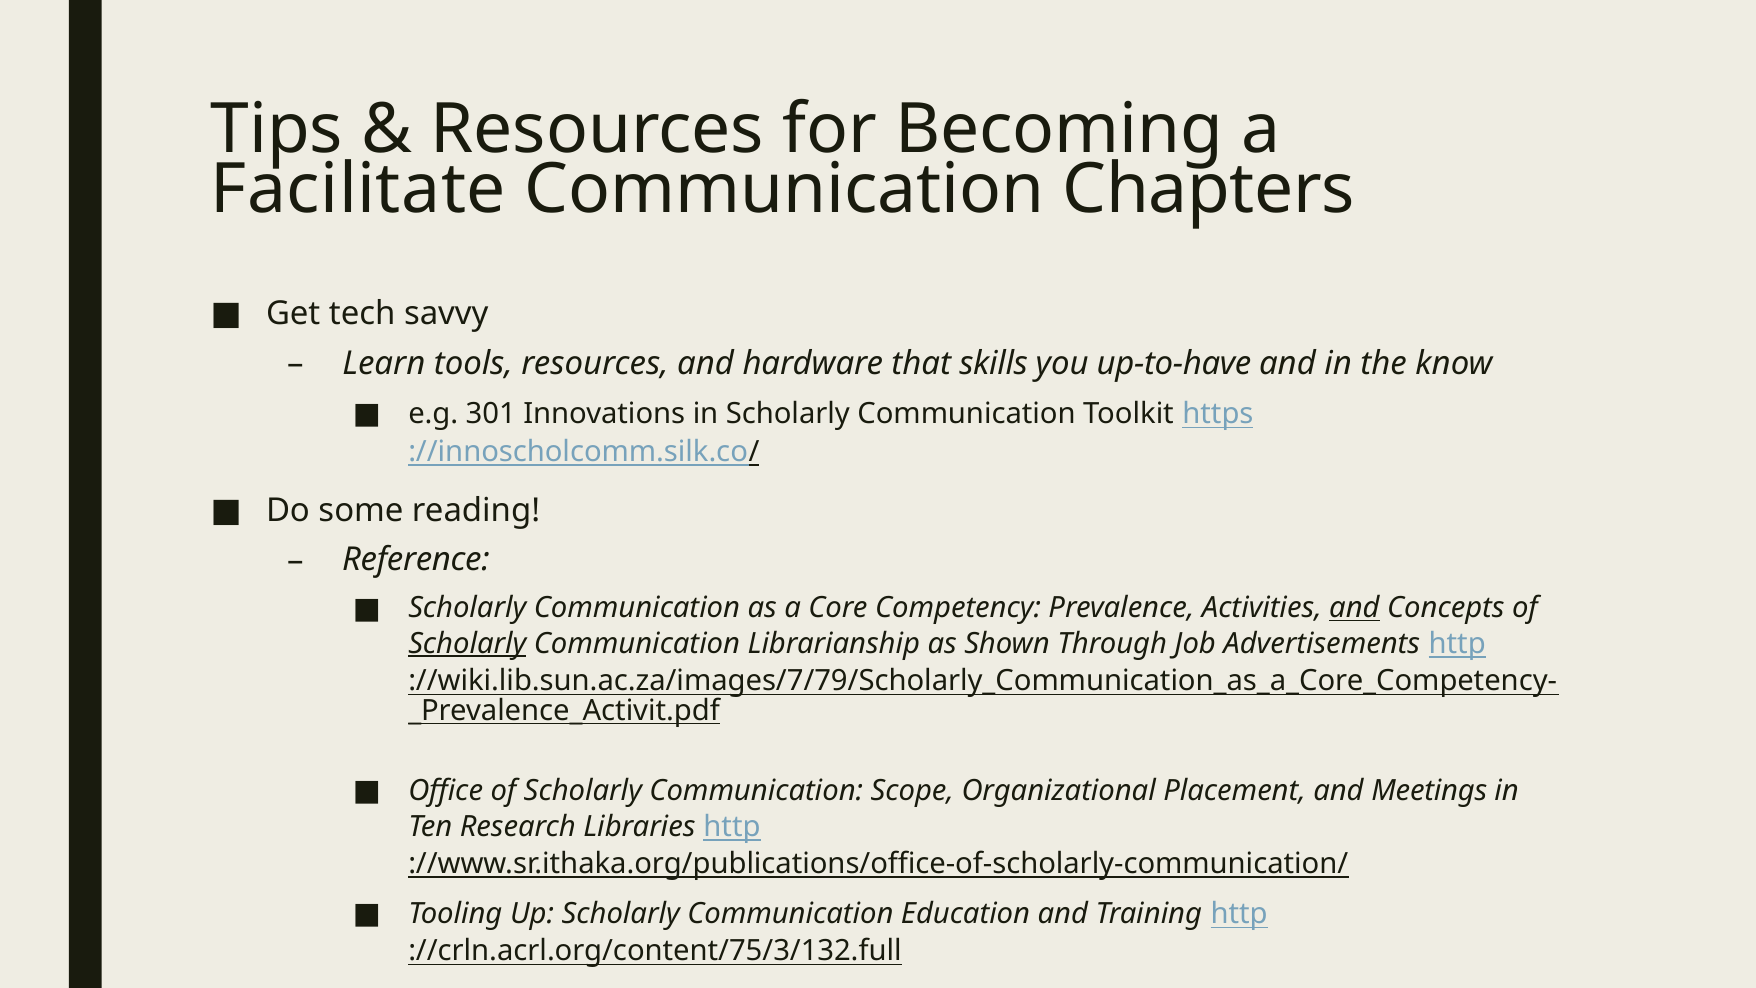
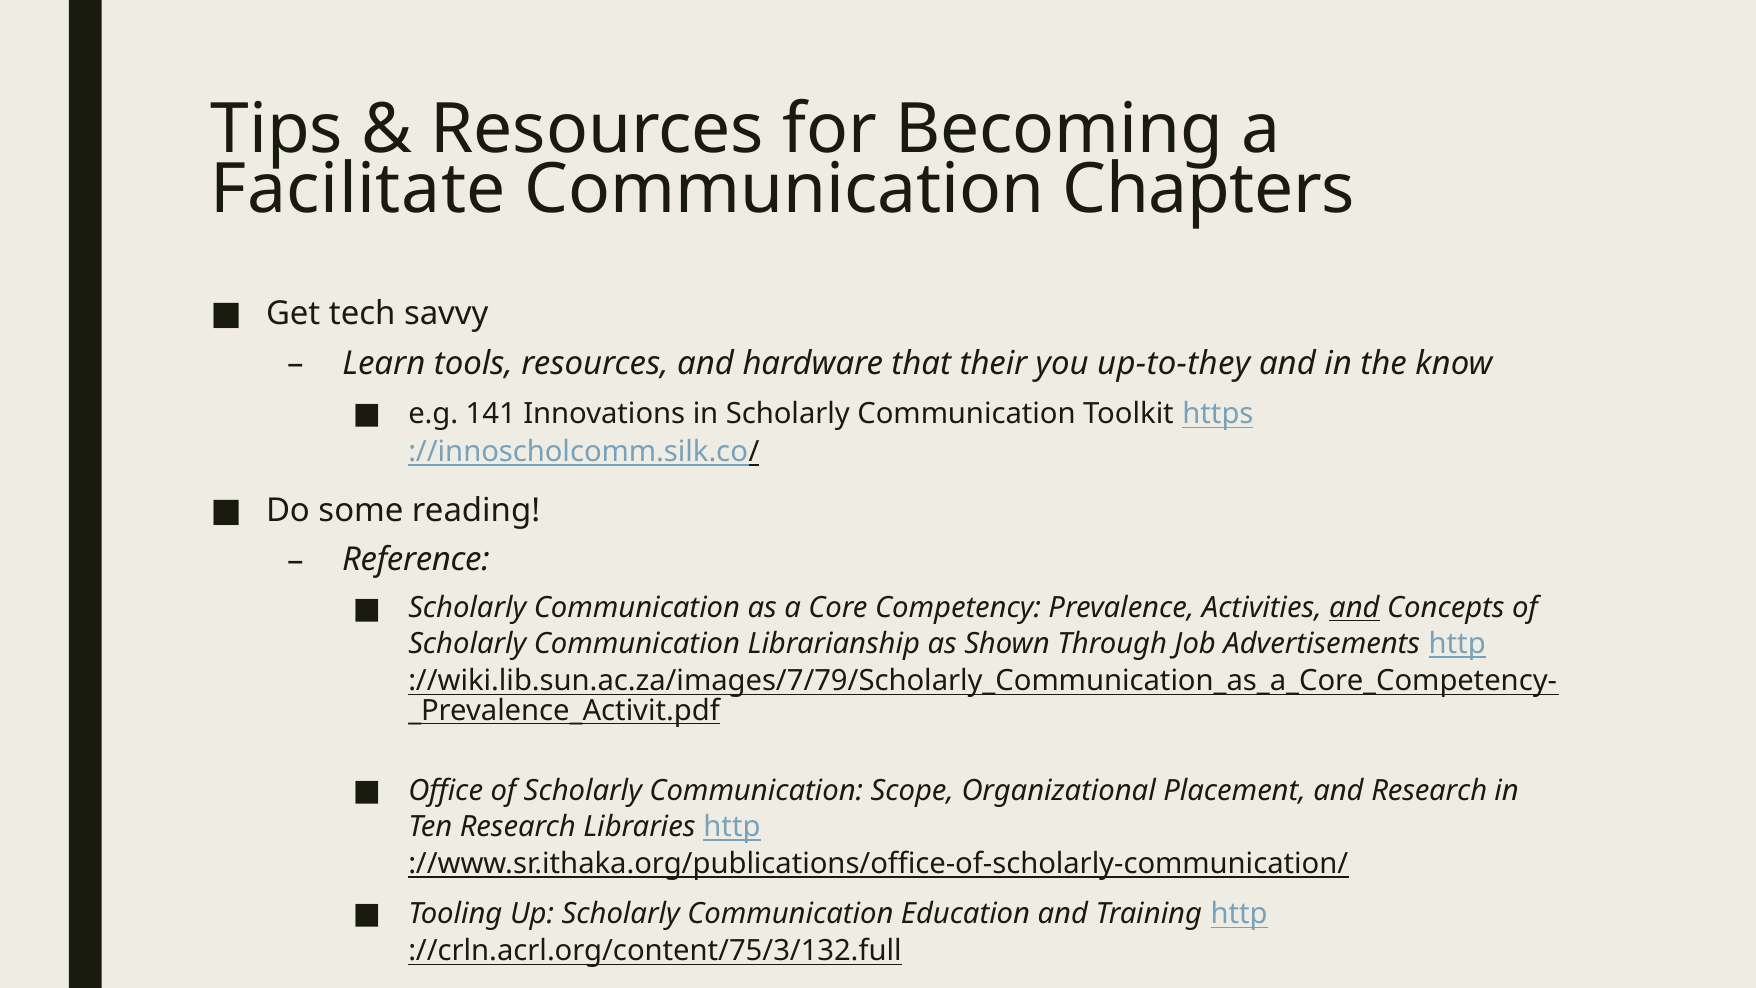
skills: skills -> their
up-to-have: up-to-have -> up-to-they
301: 301 -> 141
Scholarly at (467, 644) underline: present -> none
and Meetings: Meetings -> Research
